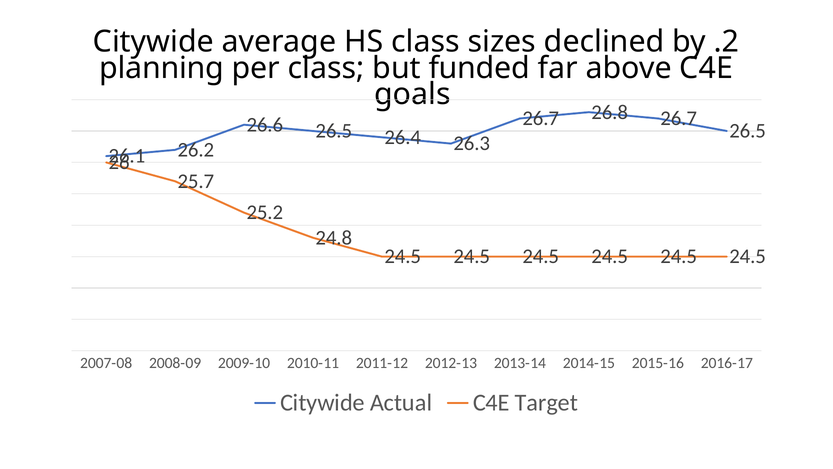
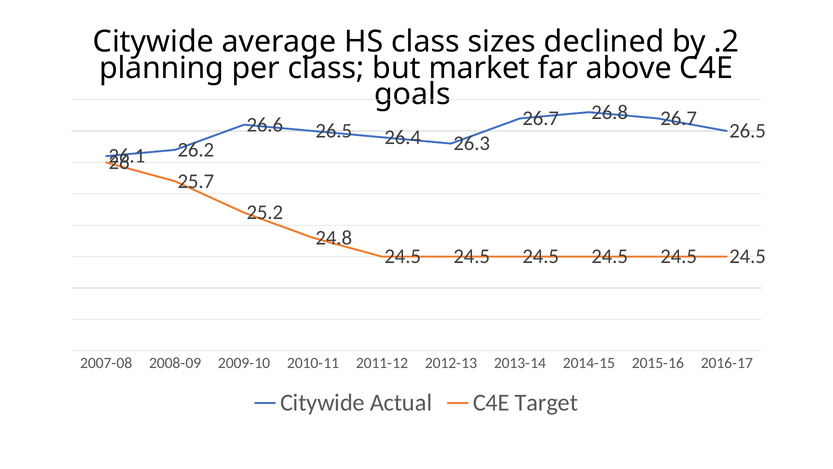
funded: funded -> market
